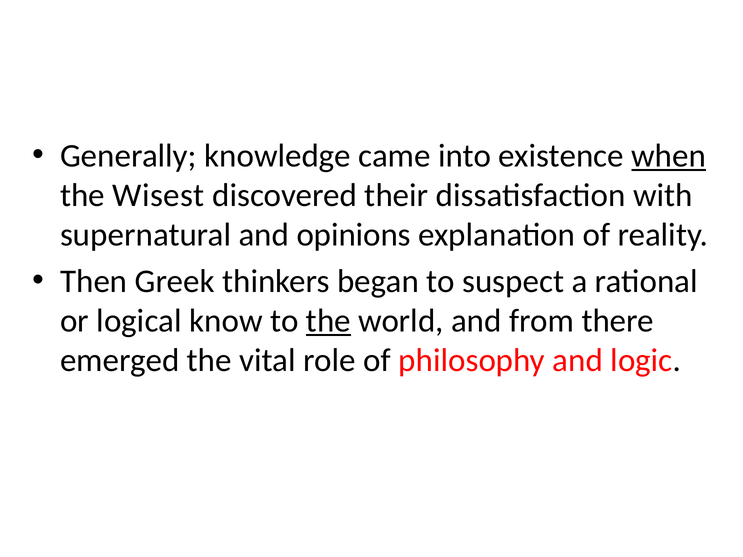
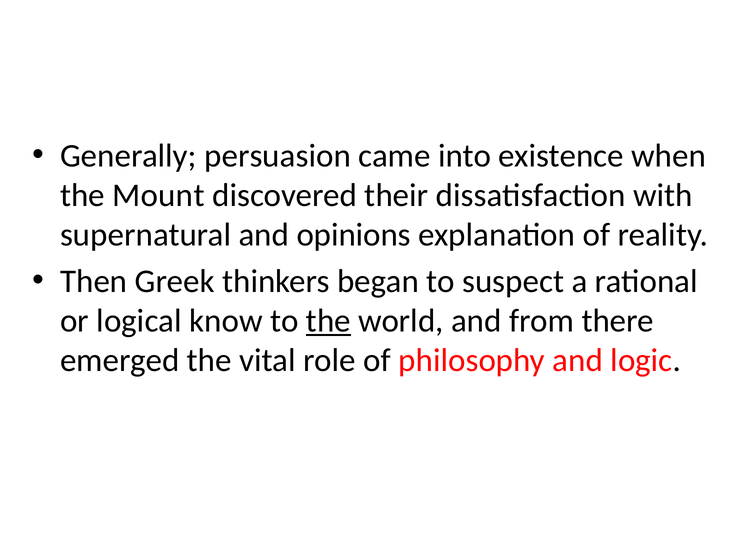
knowledge: knowledge -> persuasion
when underline: present -> none
Wisest: Wisest -> Mount
